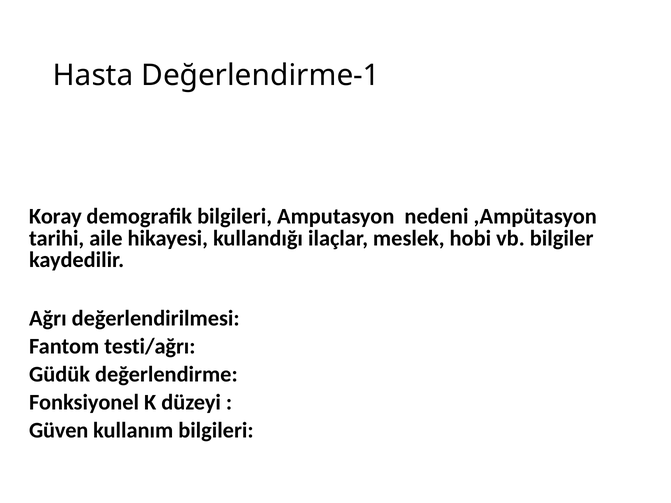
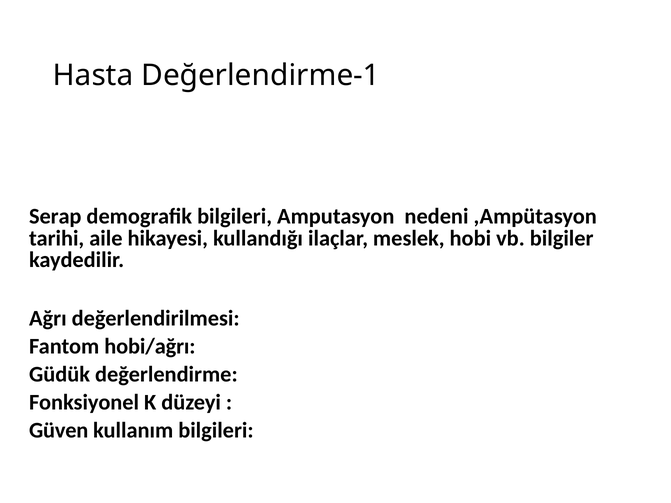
Koray: Koray -> Serap
testi/ağrı: testi/ağrı -> hobi/ağrı
